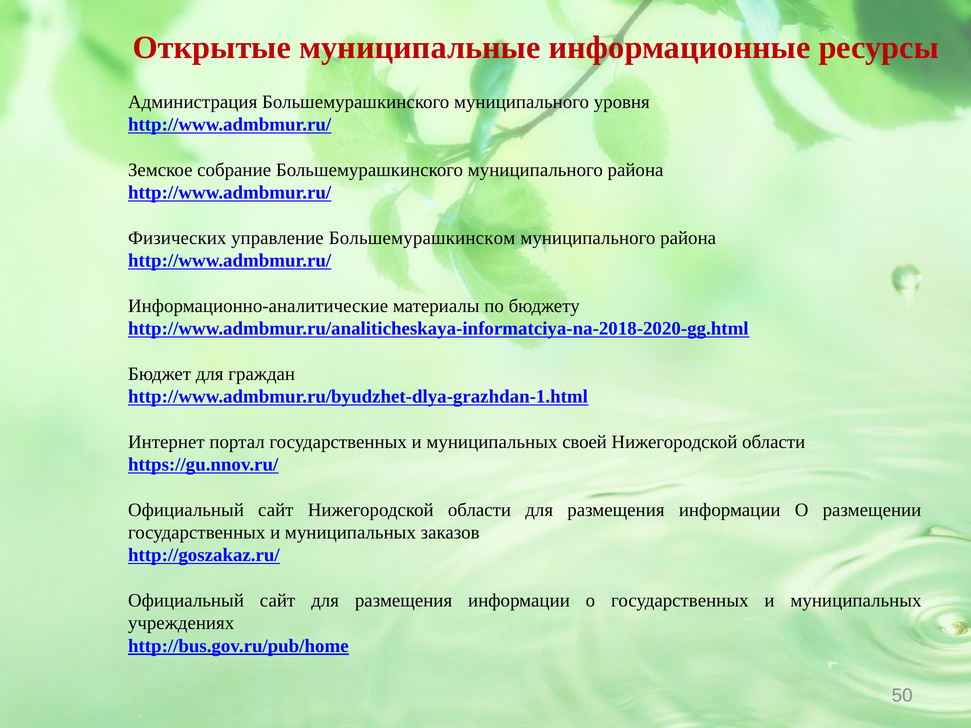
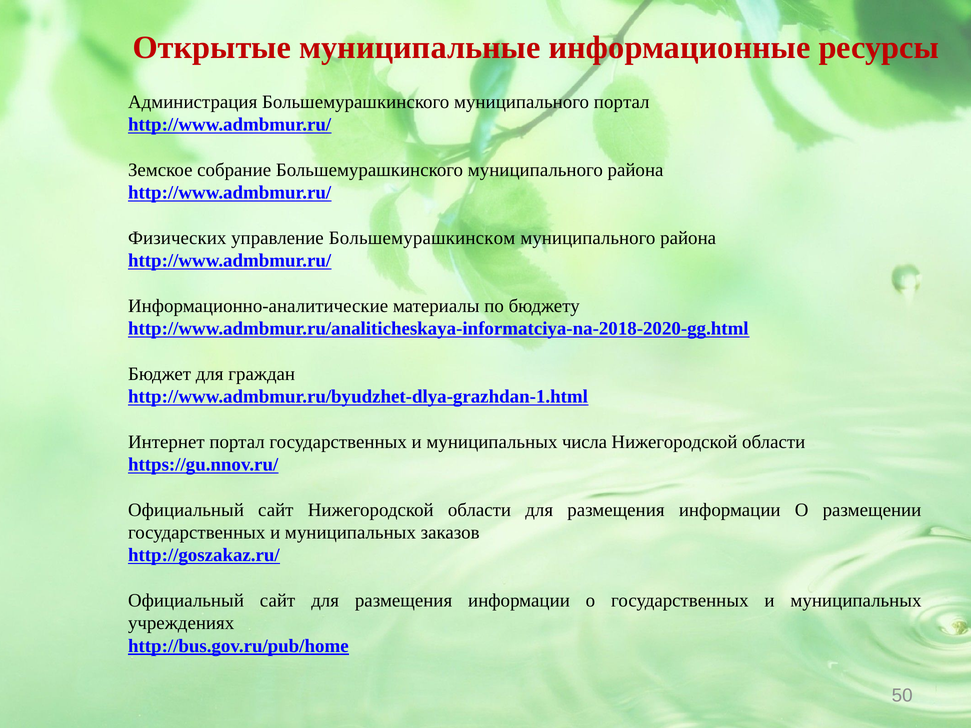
муниципального уровня: уровня -> портал
своей: своей -> числа
